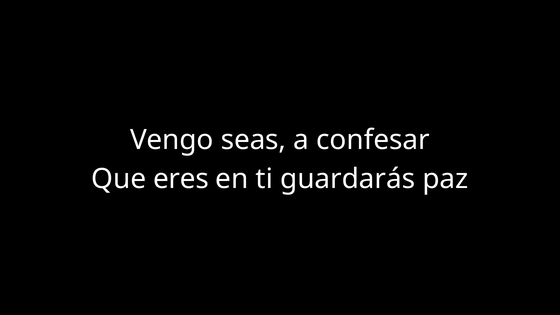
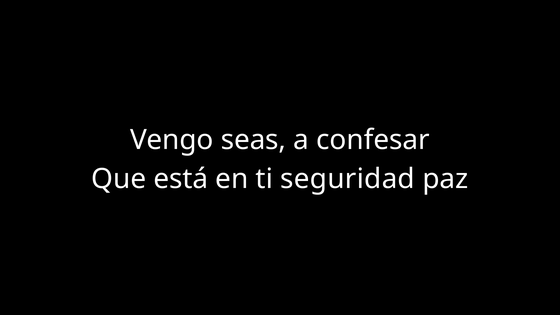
eres: eres -> está
guardarás: guardarás -> seguridad
